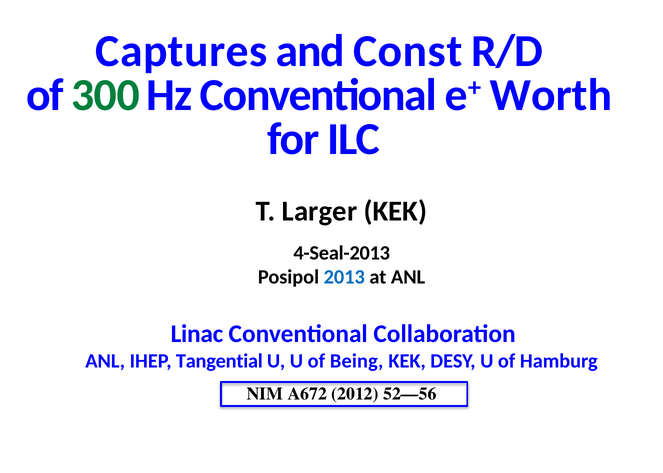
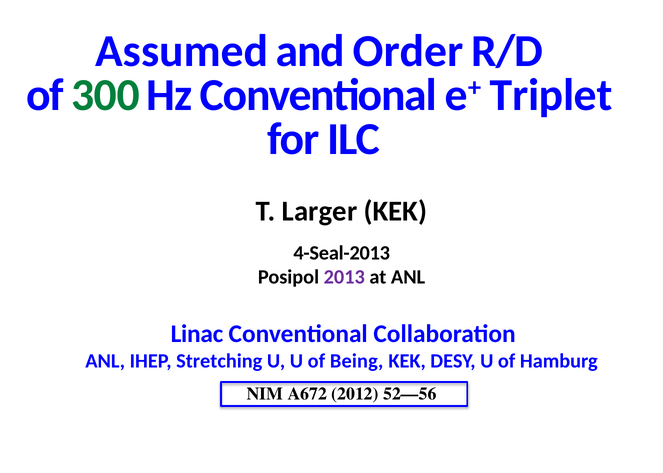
Captures: Captures -> Assumed
Const: Const -> Order
Worth: Worth -> Triplet
2013 colour: blue -> purple
Tangential: Tangential -> Stretching
